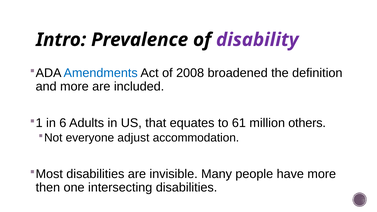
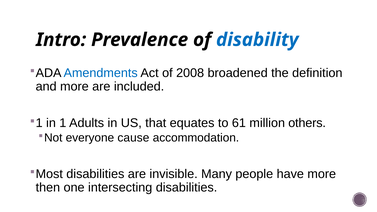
disability colour: purple -> blue
6: 6 -> 1
adjust: adjust -> cause
